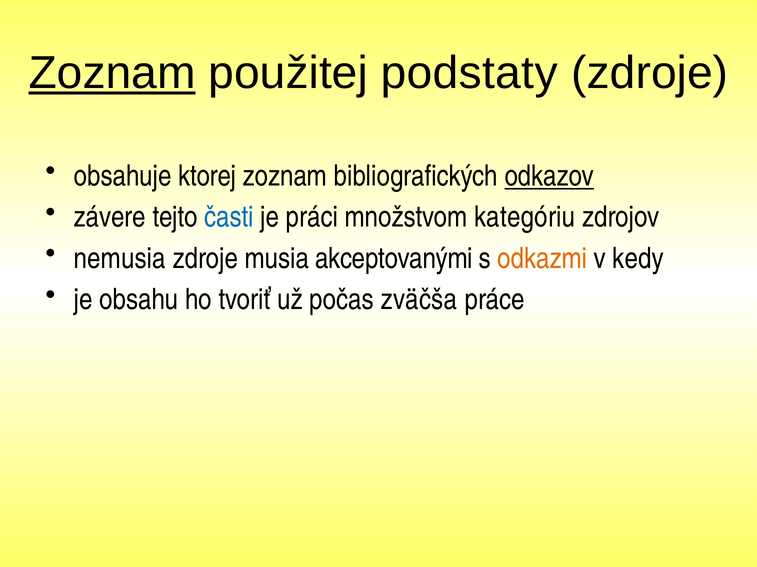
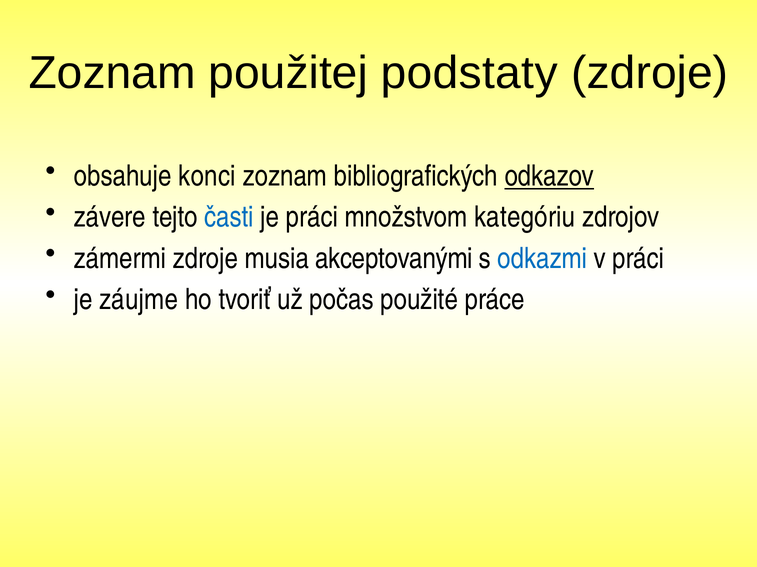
Zoznam at (112, 73) underline: present -> none
ktorej: ktorej -> konci
nemusia: nemusia -> zámermi
odkazmi colour: orange -> blue
v kedy: kedy -> práci
obsahu: obsahu -> záujme
zväčša: zväčša -> použité
